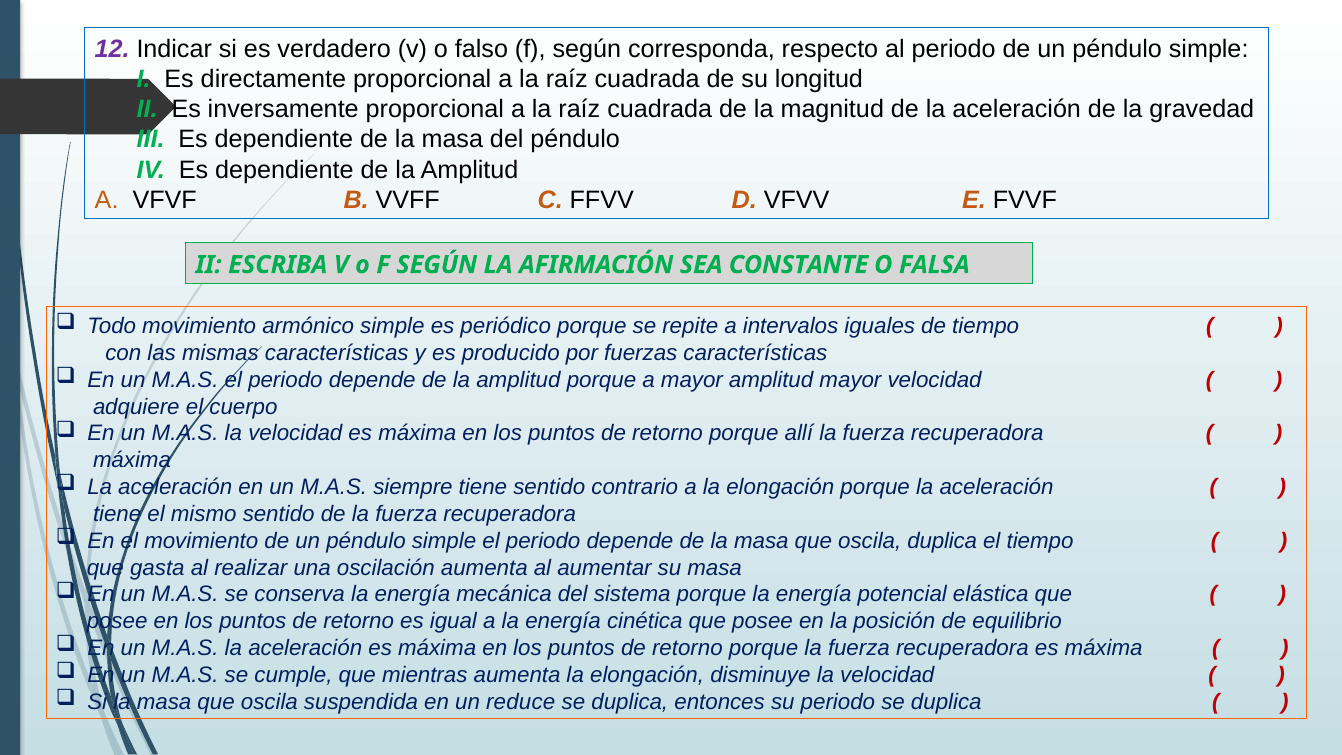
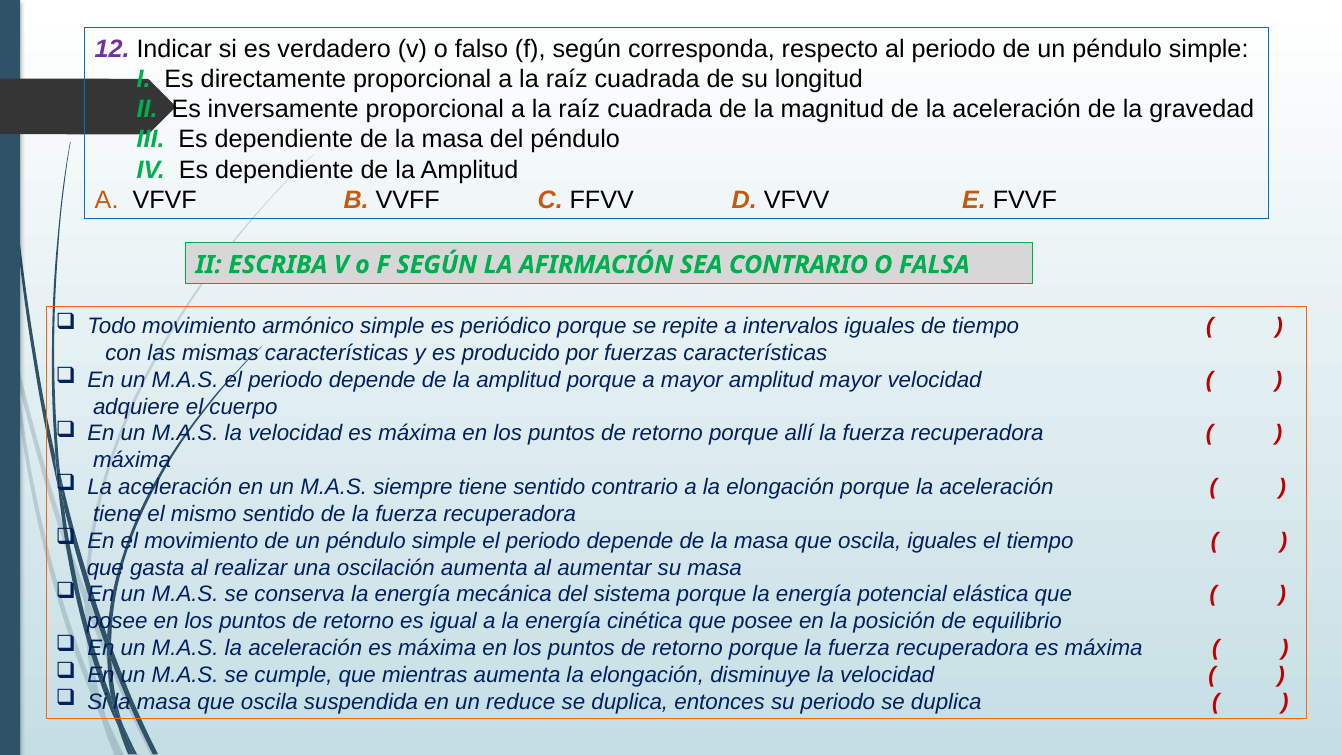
SEA CONSTANTE: CONSTANTE -> CONTRARIO
oscila duplica: duplica -> iguales
